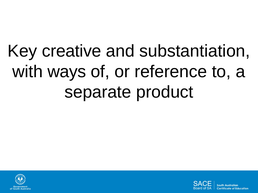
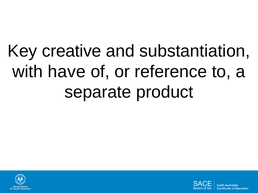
ways: ways -> have
